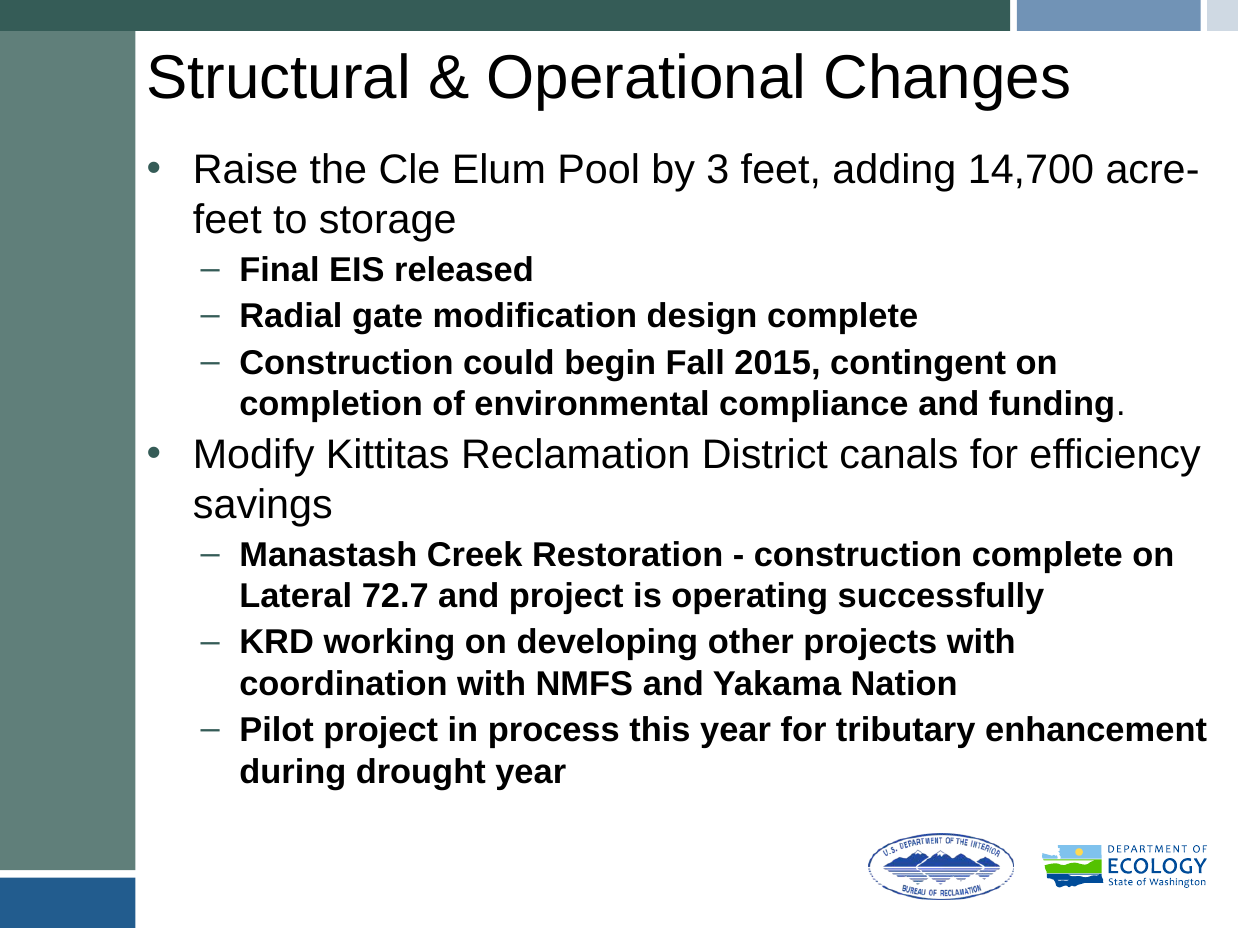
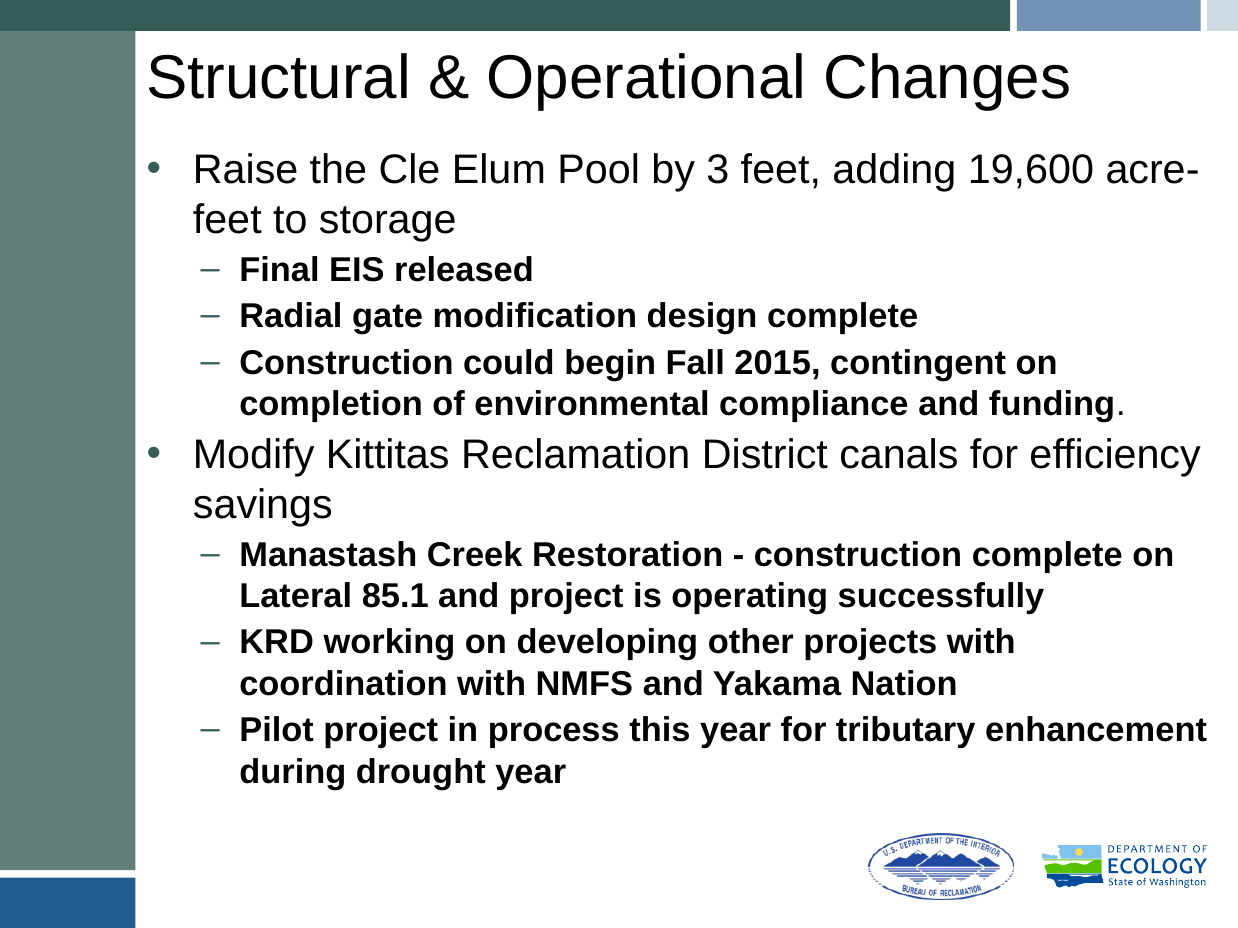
14,700: 14,700 -> 19,600
72.7: 72.7 -> 85.1
